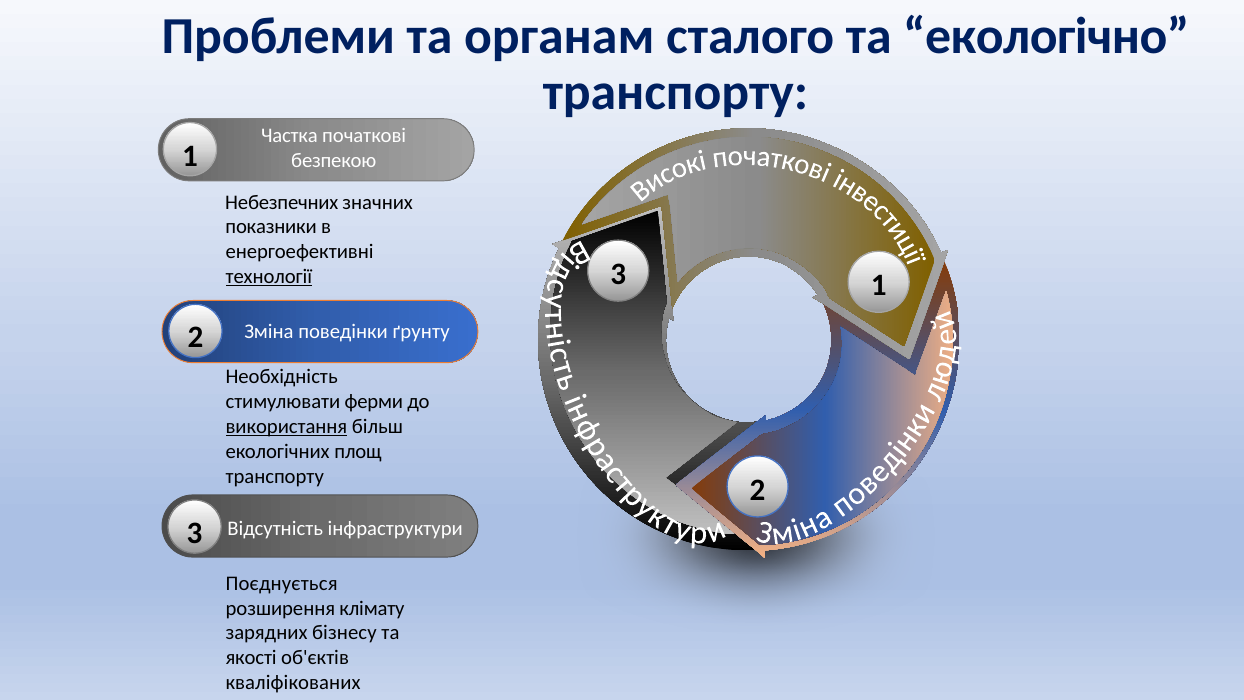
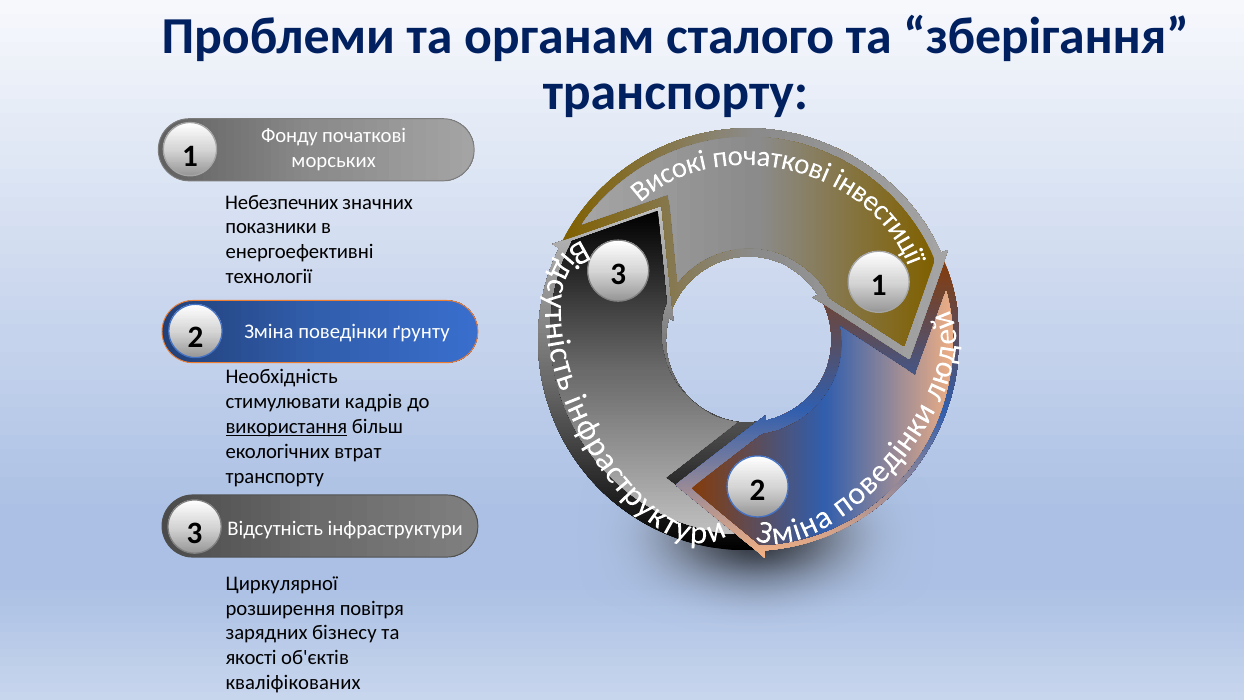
екологічно: екологічно -> зберігання
Частка: Частка -> Фонду
безпекою: безпекою -> морських
технології underline: present -> none
ферми: ферми -> кадрів
площ: площ -> втрат
Поєднується: Поєднується -> Циркулярної
клімату: клімату -> повітря
